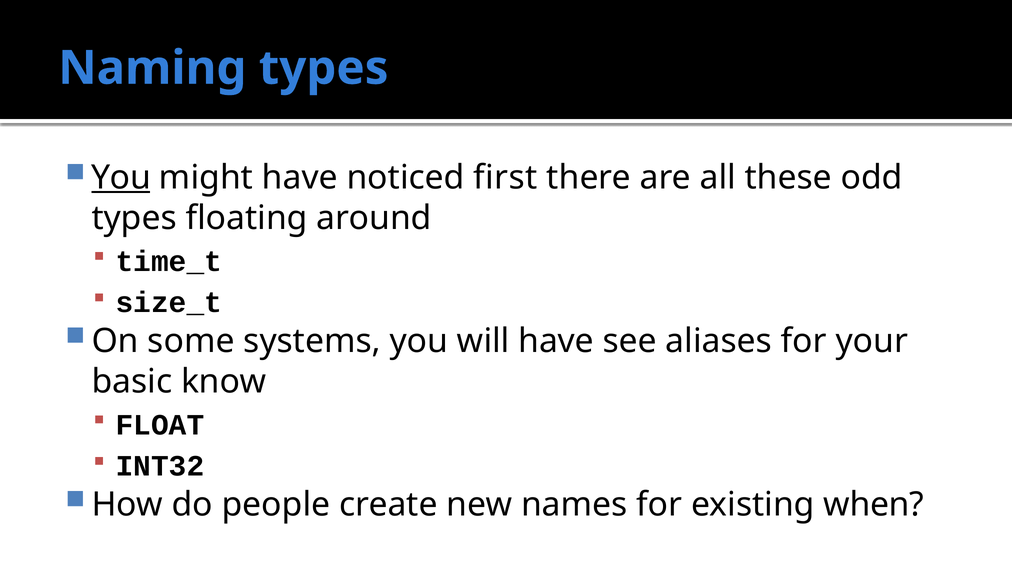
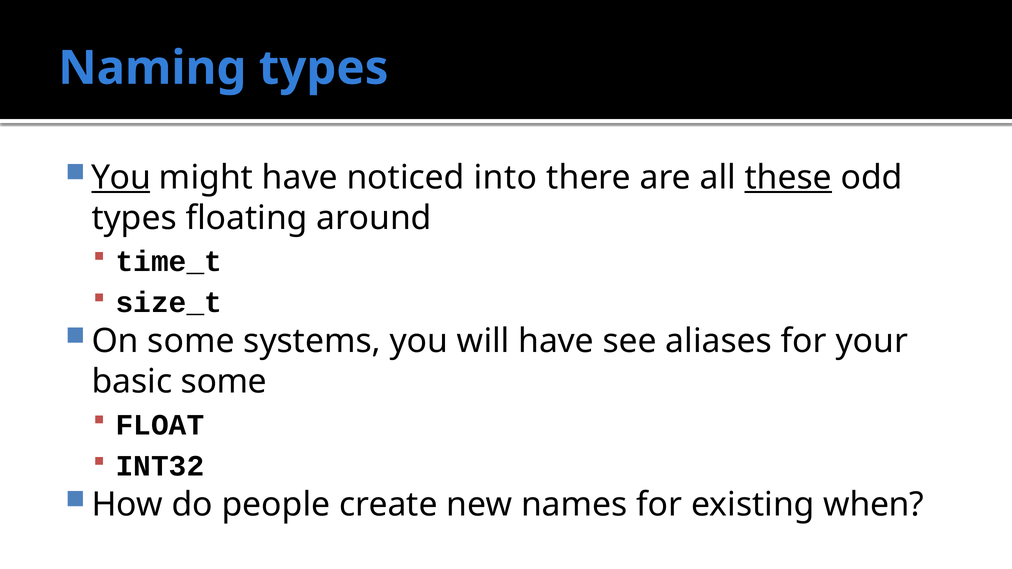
first: first -> into
these underline: none -> present
basic know: know -> some
